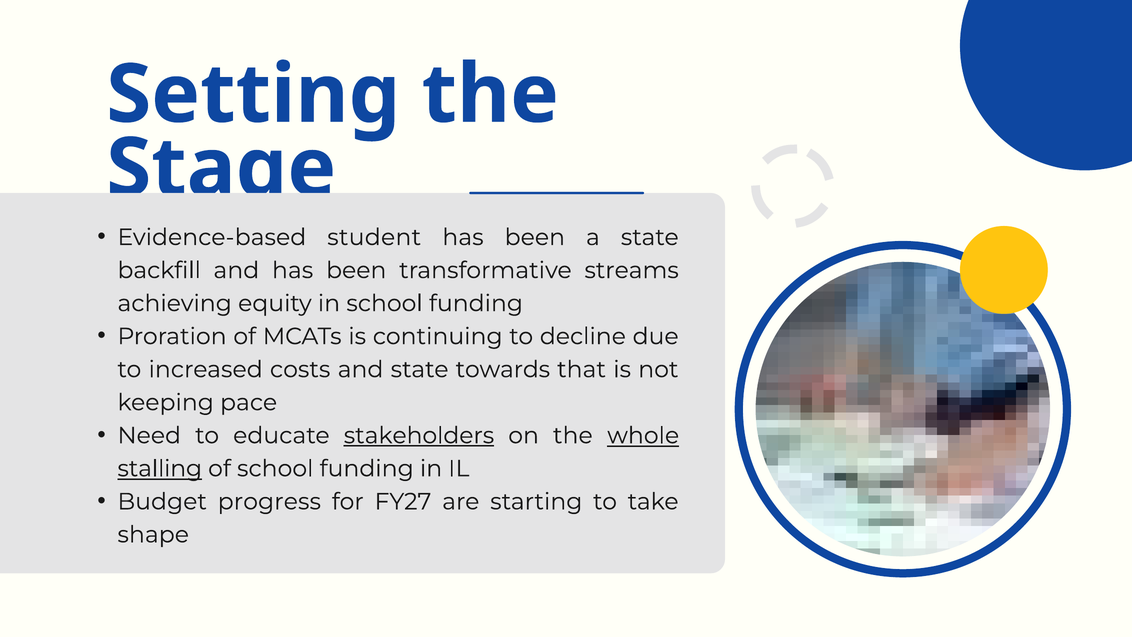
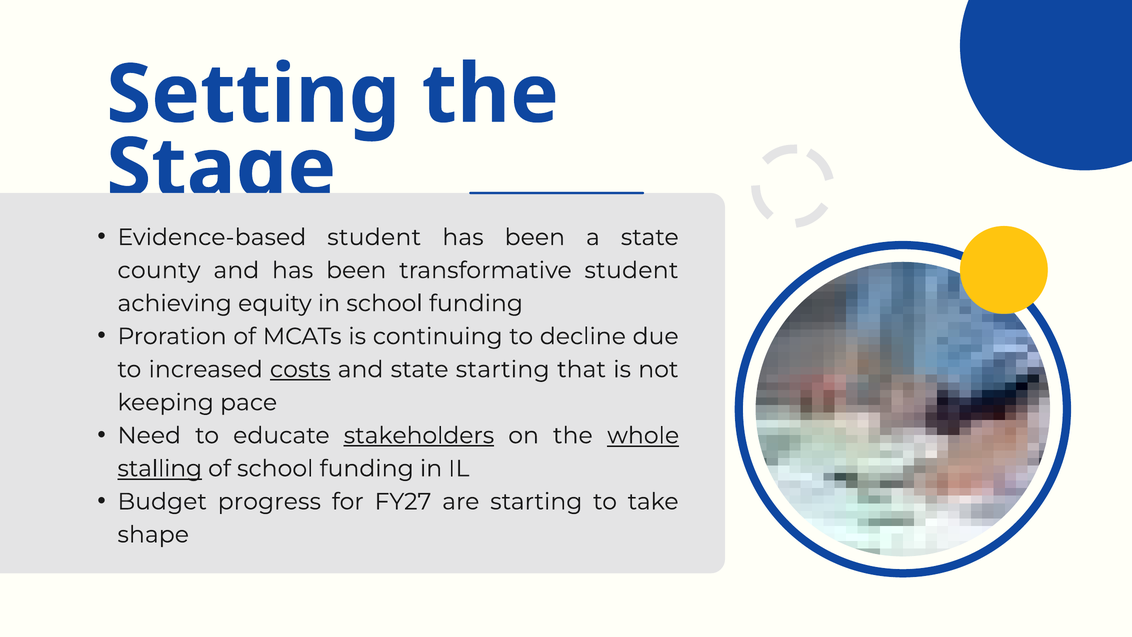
backfill: backfill -> county
transformative streams: streams -> student
costs underline: none -> present
state towards: towards -> starting
